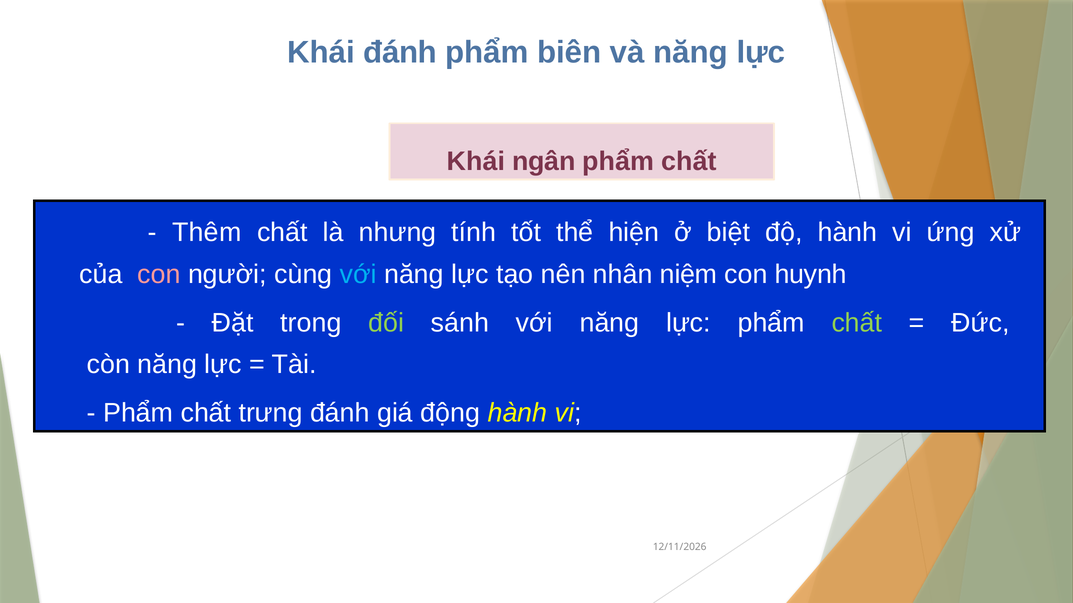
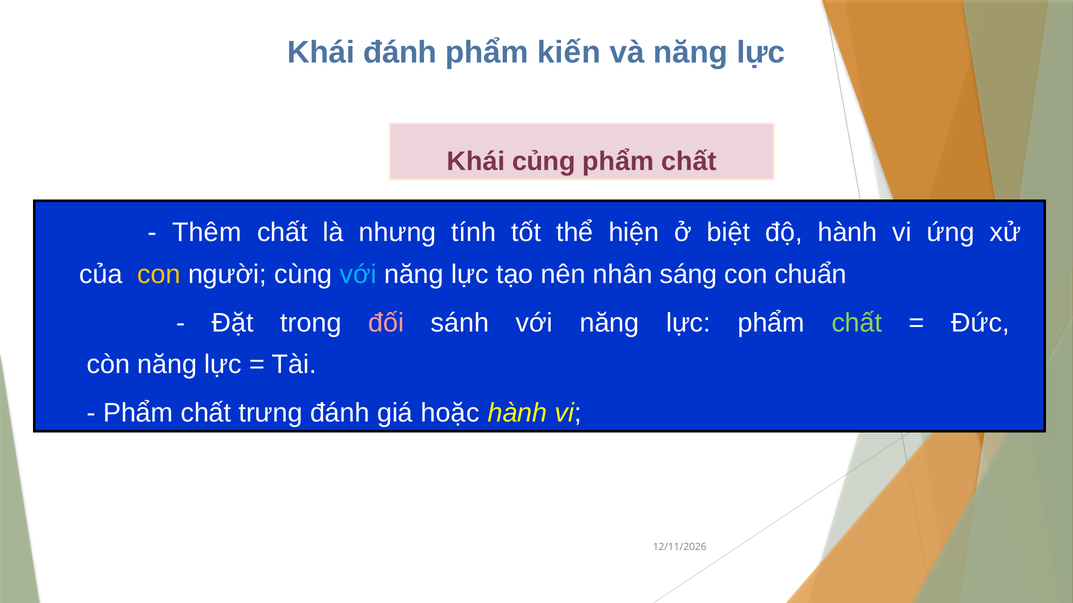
biên: biên -> kiến
ngân: ngân -> củng
con at (159, 275) colour: pink -> yellow
niệm: niệm -> sáng
huynh: huynh -> chuẩn
đối colour: light green -> pink
động: động -> hoặc
